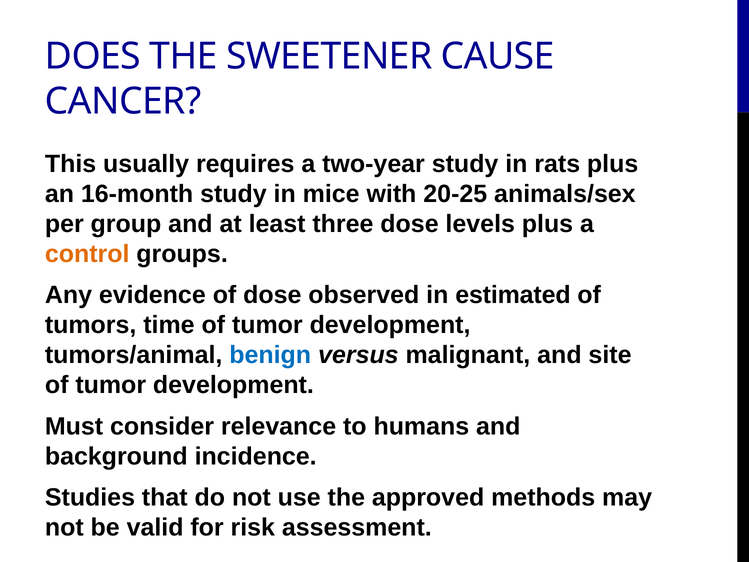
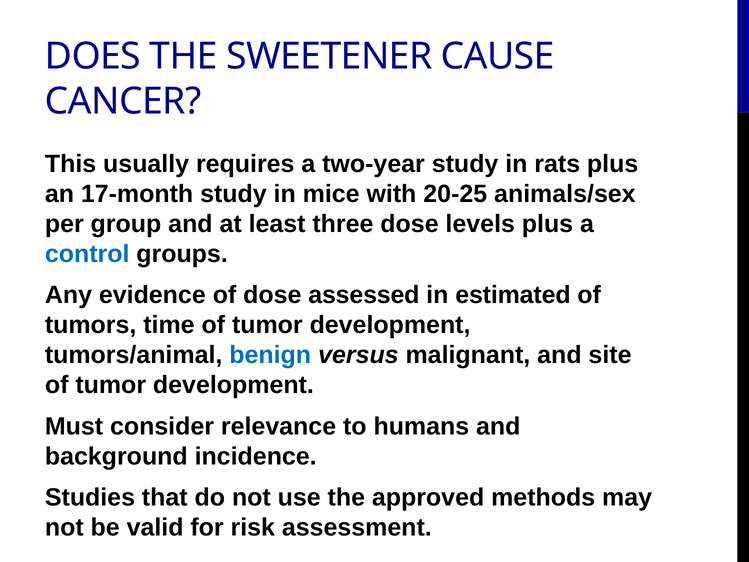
16-month: 16-month -> 17-month
control colour: orange -> blue
observed: observed -> assessed
